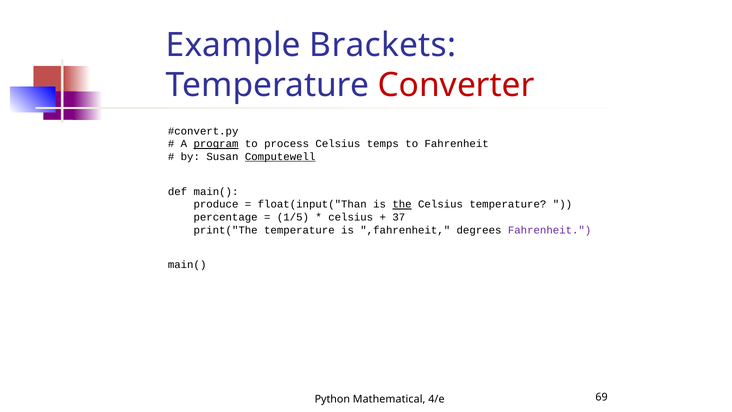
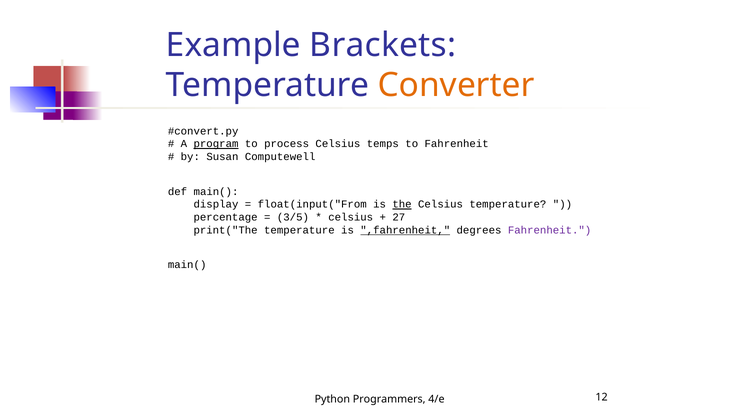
Converter colour: red -> orange
Computewell underline: present -> none
produce: produce -> display
float(input("Than: float(input("Than -> float(input("From
1/5: 1/5 -> 3/5
37: 37 -> 27
,fahrenheit underline: none -> present
Mathematical: Mathematical -> Programmers
69: 69 -> 12
